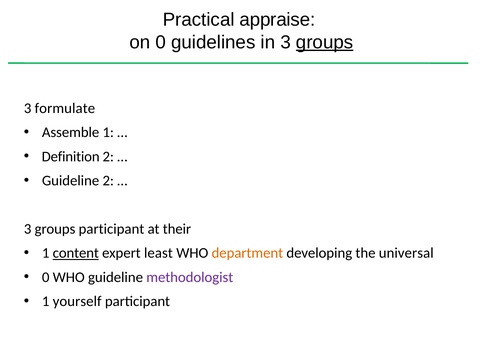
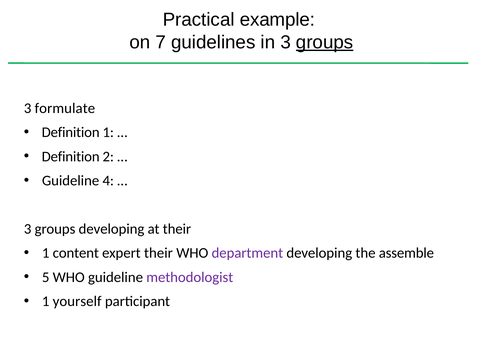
appraise: appraise -> example
on 0: 0 -> 7
Assemble at (71, 133): Assemble -> Definition
Guideline 2: 2 -> 4
groups participant: participant -> developing
content underline: present -> none
expert least: least -> their
department colour: orange -> purple
universal: universal -> assemble
0 at (46, 277): 0 -> 5
